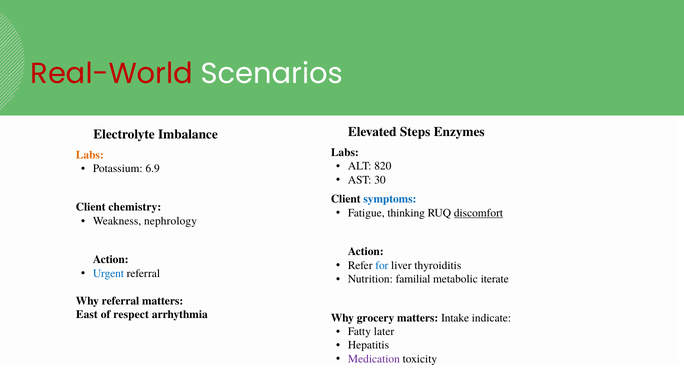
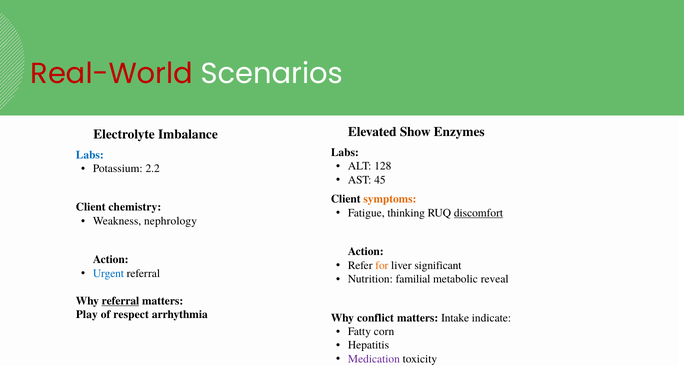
Steps: Steps -> Show
Labs at (90, 155) colour: orange -> blue
820: 820 -> 128
6.9: 6.9 -> 2.2
30: 30 -> 45
symptoms colour: blue -> orange
for colour: blue -> orange
thyroiditis: thyroiditis -> significant
iterate: iterate -> reveal
referral at (121, 301) underline: none -> present
East: East -> Play
grocery: grocery -> conflict
later: later -> corn
